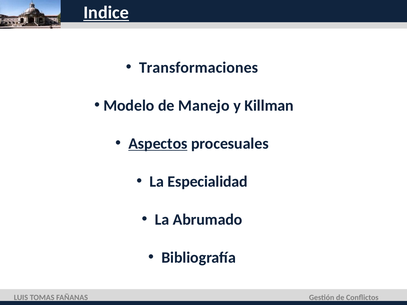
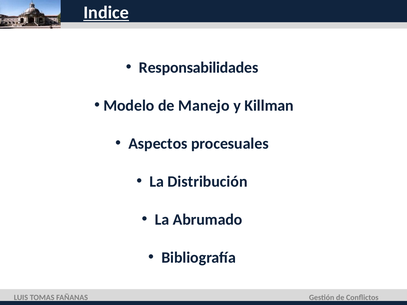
Transformaciones: Transformaciones -> Responsabilidades
Aspectos underline: present -> none
Especialidad: Especialidad -> Distribución
